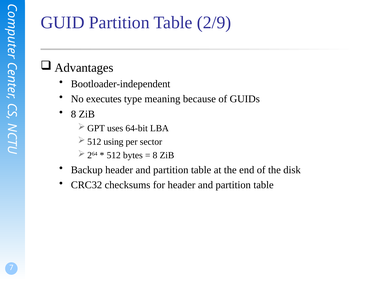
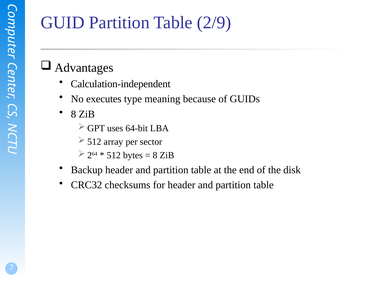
Bootloader-independent: Bootloader-independent -> Calculation-independent
using: using -> array
